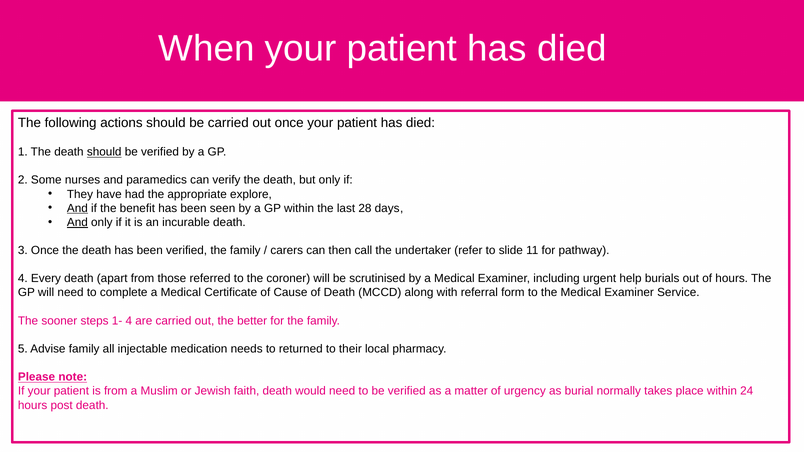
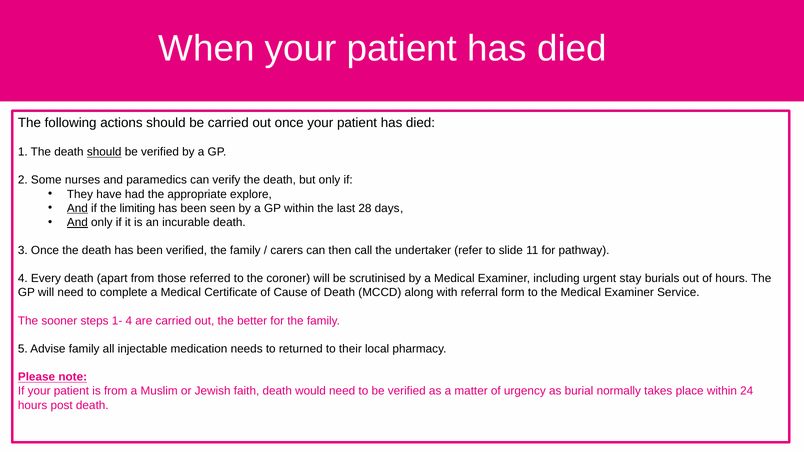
benefit: benefit -> limiting
help: help -> stay
